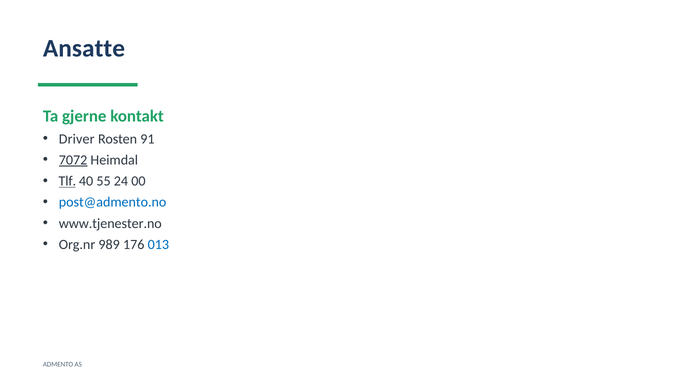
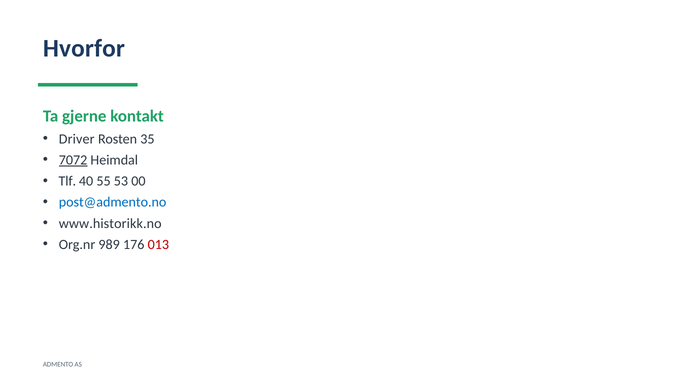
Ansatte: Ansatte -> Hvorfor
91: 91 -> 35
Tlf underline: present -> none
24: 24 -> 53
www.tjenester.no: www.tjenester.no -> www.historikk.no
013 colour: blue -> red
